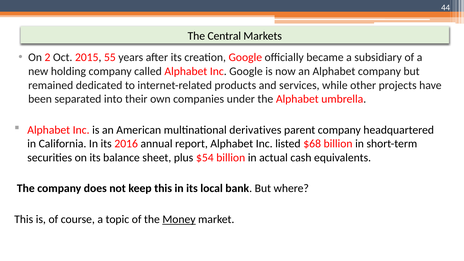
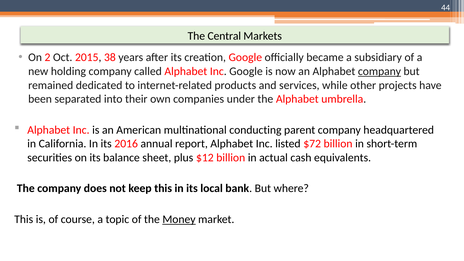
55: 55 -> 38
company at (379, 71) underline: none -> present
derivatives: derivatives -> conducting
$68: $68 -> $72
$54: $54 -> $12
